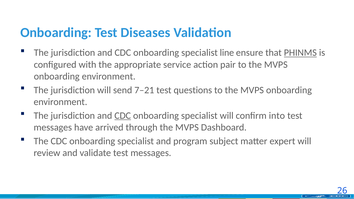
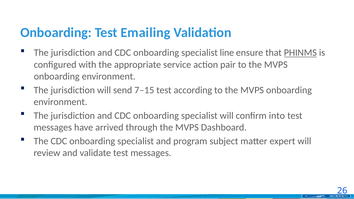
Diseases: Diseases -> Emailing
7–21: 7–21 -> 7–15
questions: questions -> according
CDC at (123, 116) underline: present -> none
